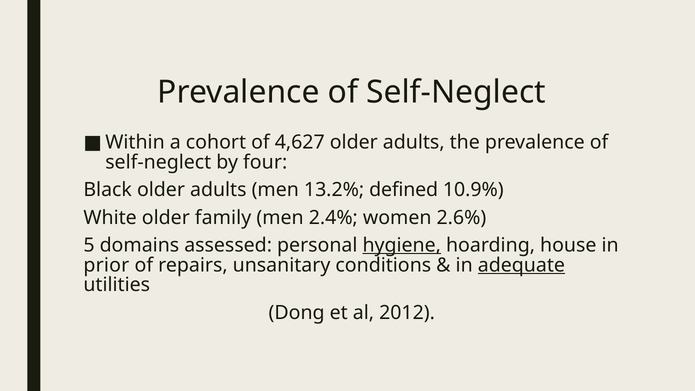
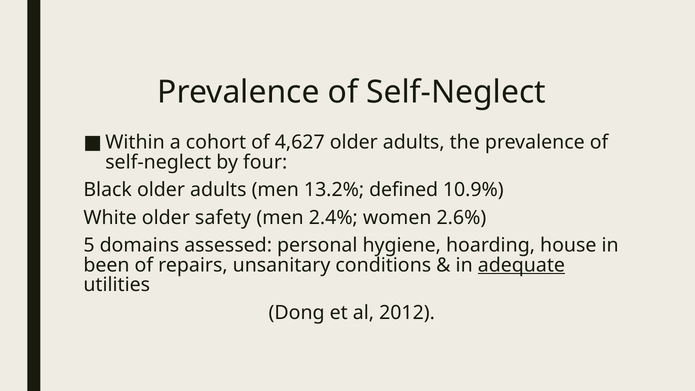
family: family -> safety
hygiene underline: present -> none
prior: prior -> been
